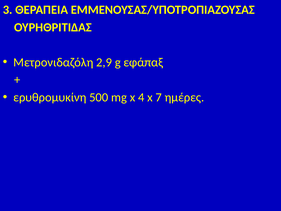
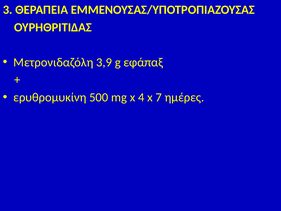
2,9: 2,9 -> 3,9
